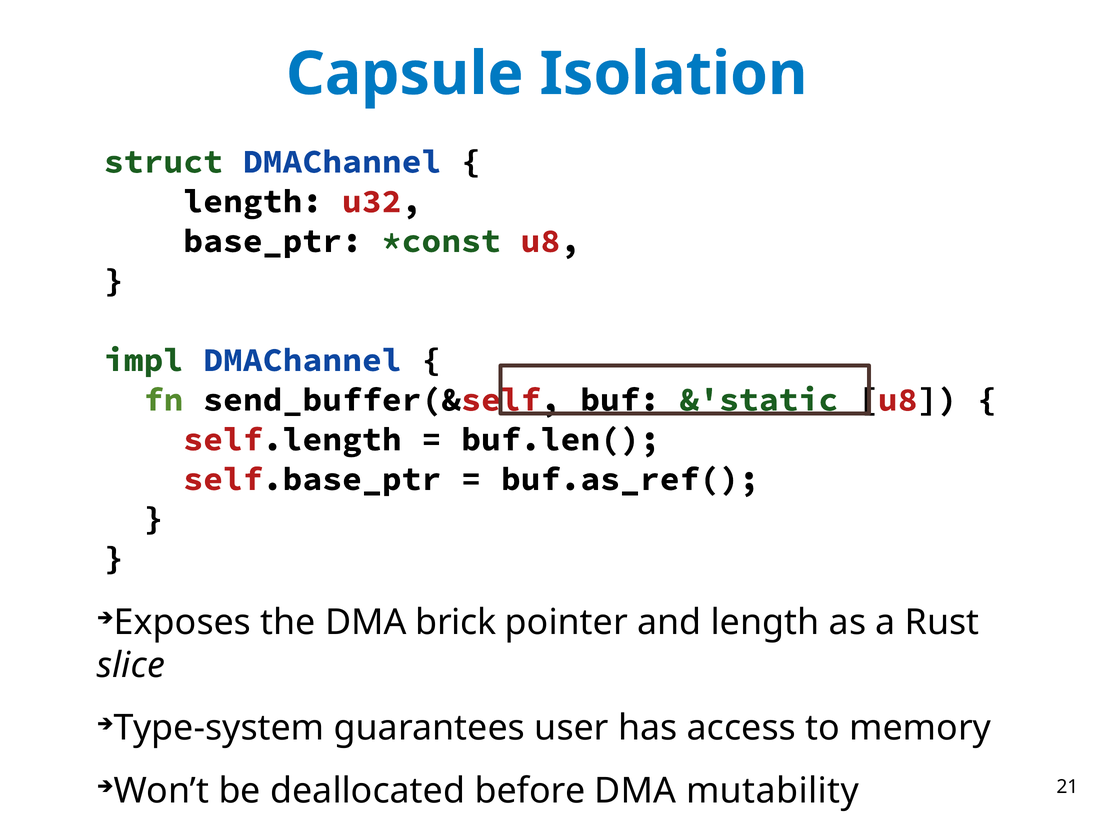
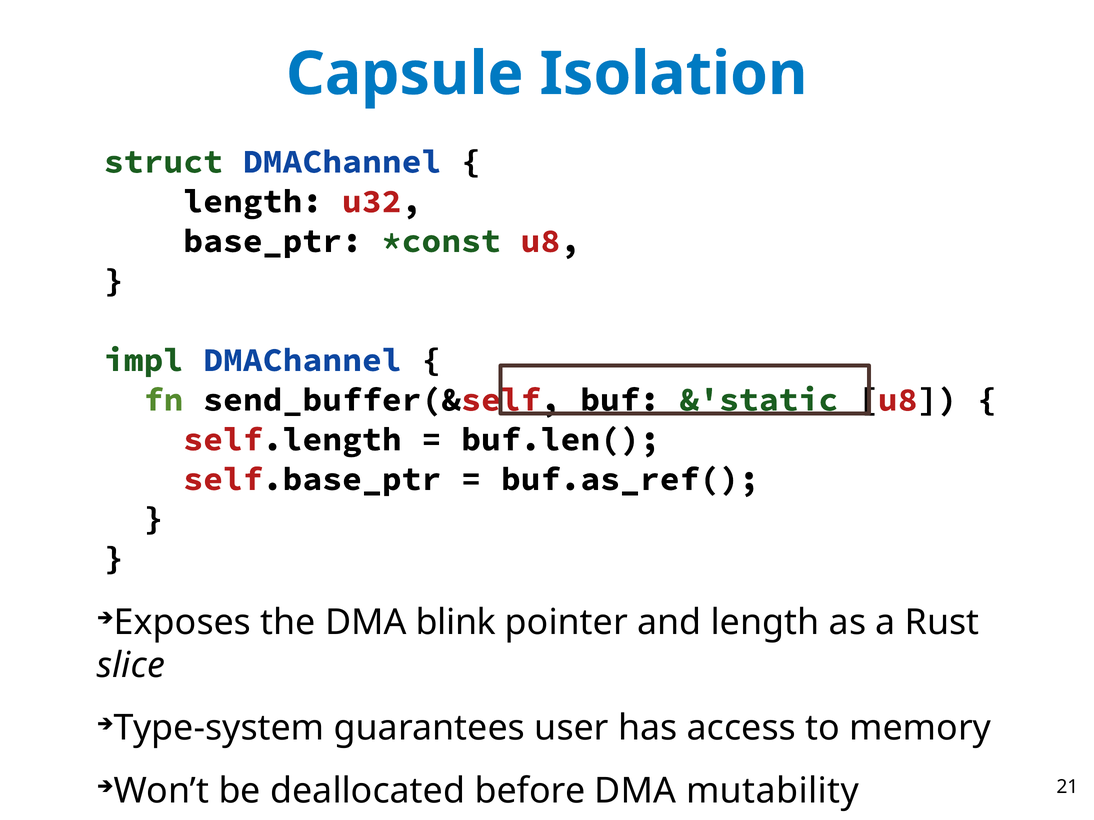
brick: brick -> blink
